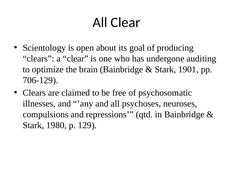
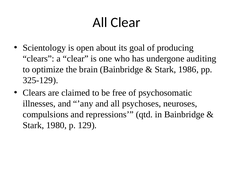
1901: 1901 -> 1986
706-129: 706-129 -> 325-129
